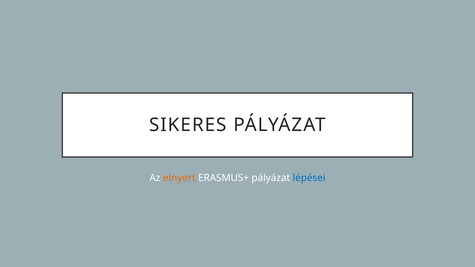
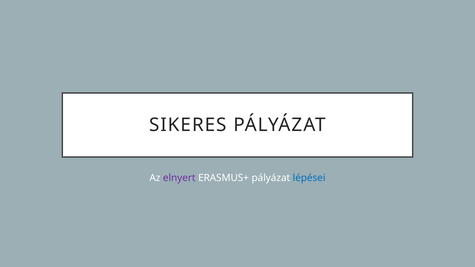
elnyert colour: orange -> purple
